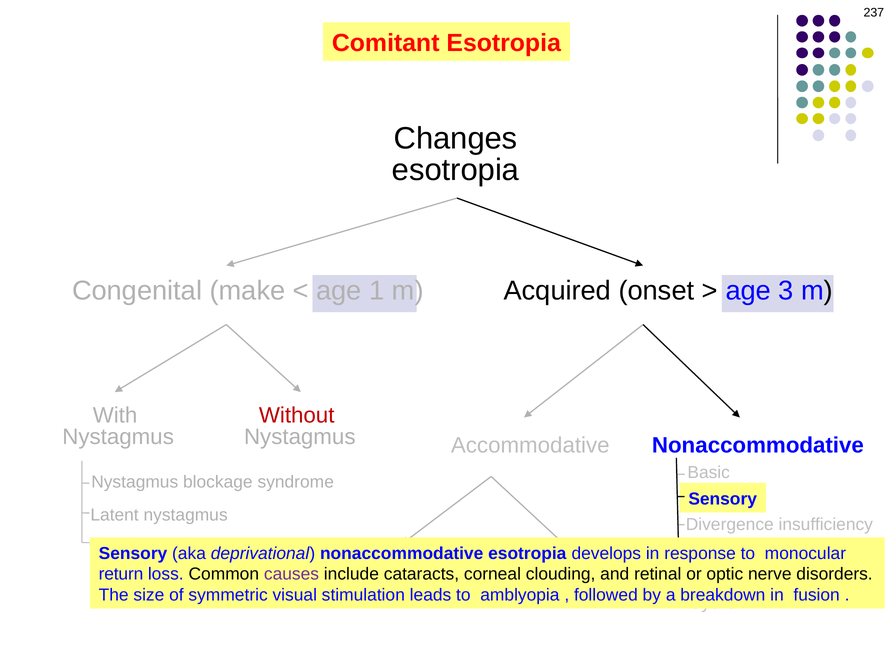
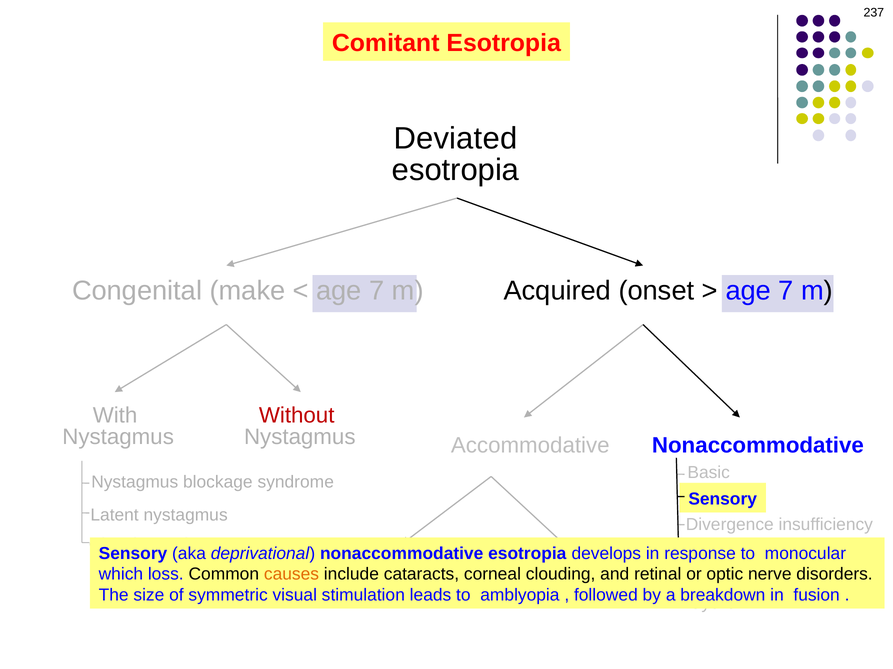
Changes: Changes -> Deviated
1 at (377, 291): 1 -> 7
3 at (786, 291): 3 -> 7
return: return -> which
causes colour: purple -> orange
